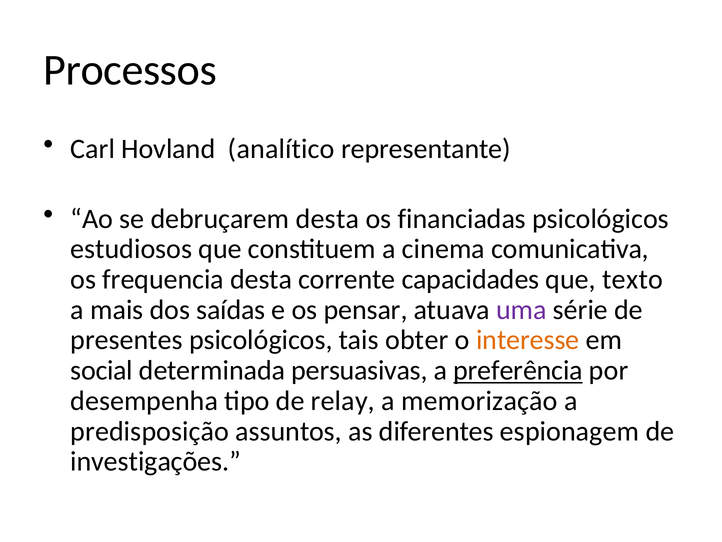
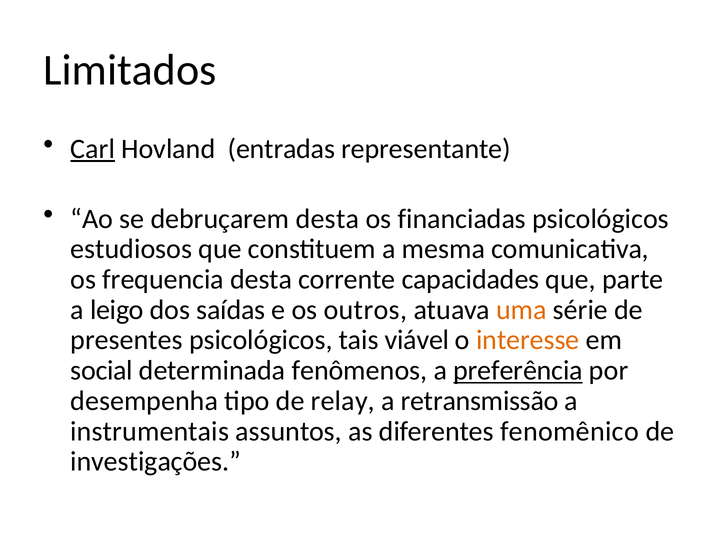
Processos: Processos -> Limitados
Carl underline: none -> present
analítico: analítico -> entradas
cinema: cinema -> mesma
texto: texto -> parte
mais: mais -> leigo
pensar: pensar -> outros
uma colour: purple -> orange
obter: obter -> viável
persuasivas: persuasivas -> fenômenos
memorização: memorização -> retransmissão
predisposição: predisposição -> instrumentais
espionagem: espionagem -> fenomênico
